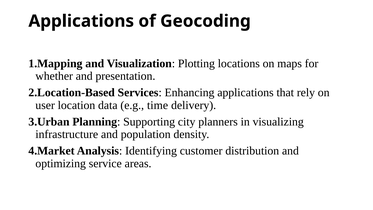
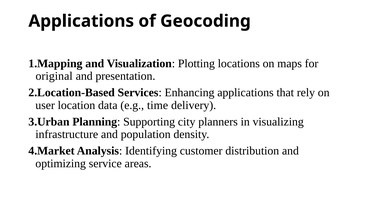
whether: whether -> original
